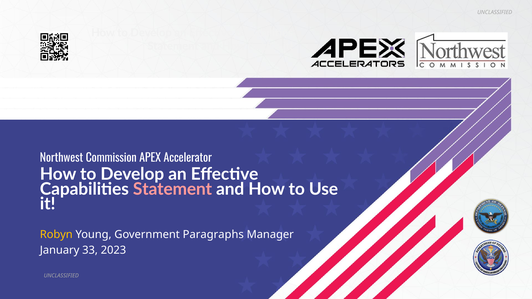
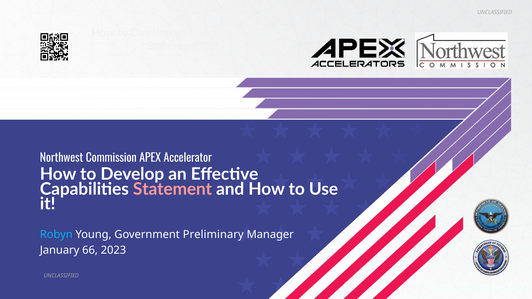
Robyn colour: yellow -> light blue
Paragraphs: Paragraphs -> Preliminary
33: 33 -> 66
